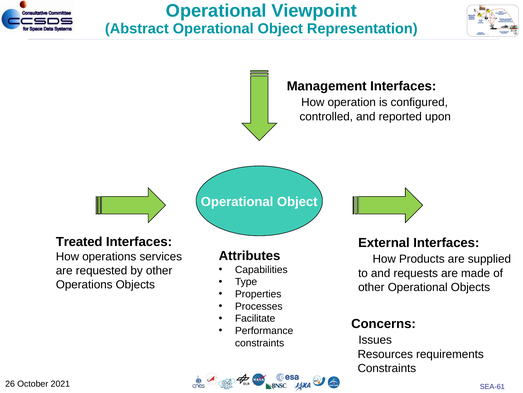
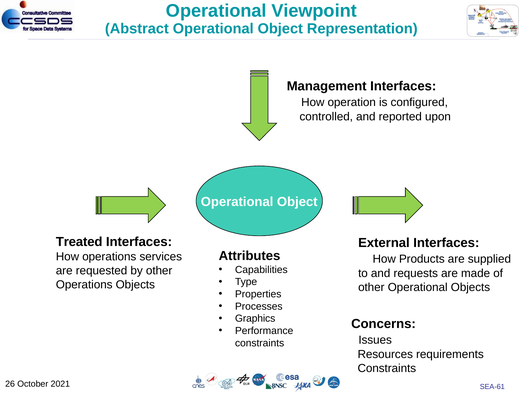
Facilitate: Facilitate -> Graphics
